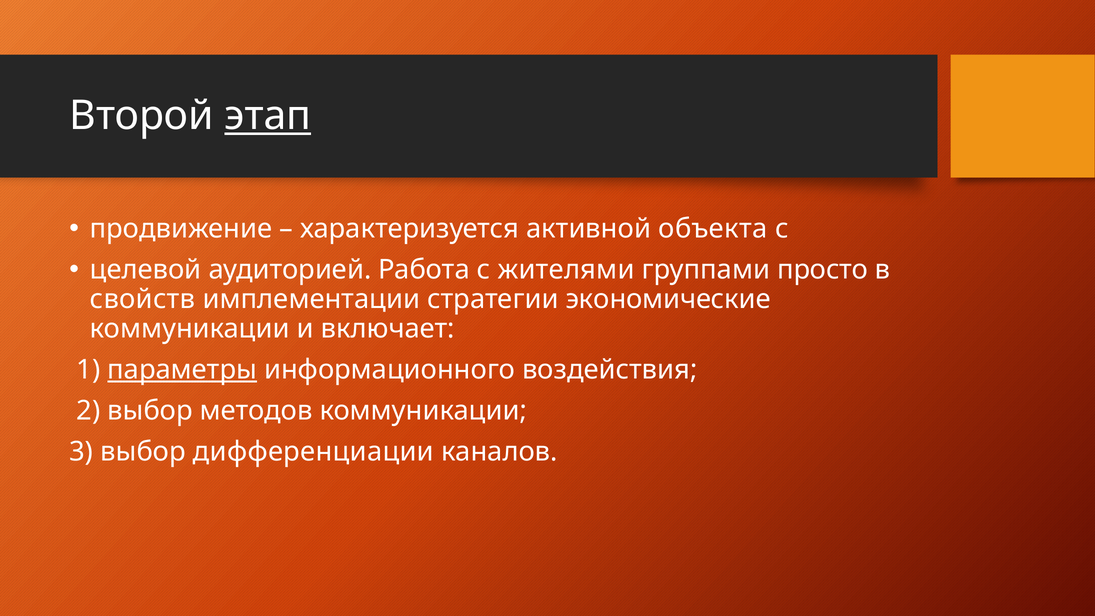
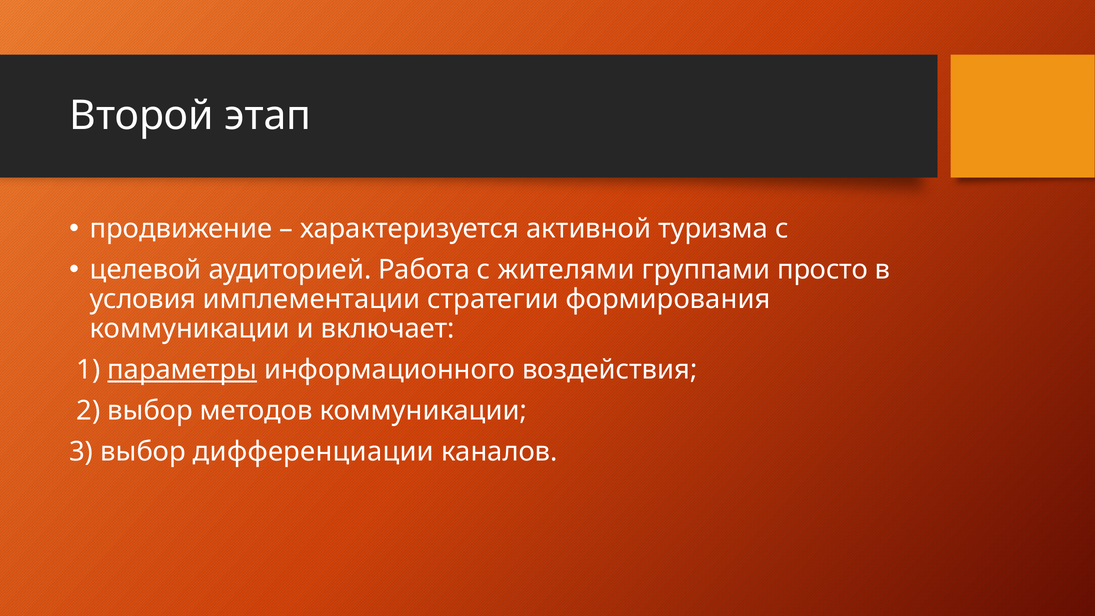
этап underline: present -> none
объекта: объекта -> туризма
свойств: свойств -> условия
экономические: экономические -> формирования
